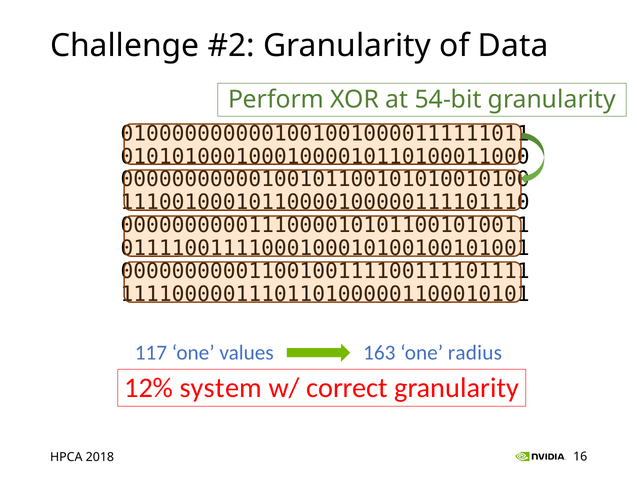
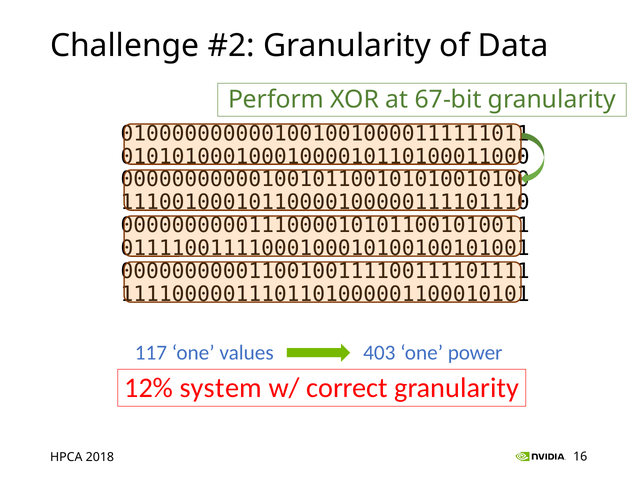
54-bit: 54-bit -> 67-bit
163: 163 -> 403
radius: radius -> power
